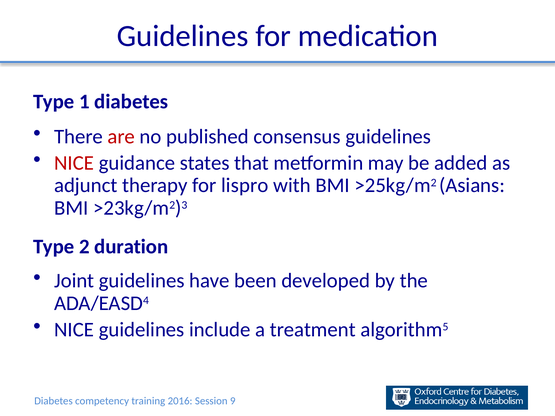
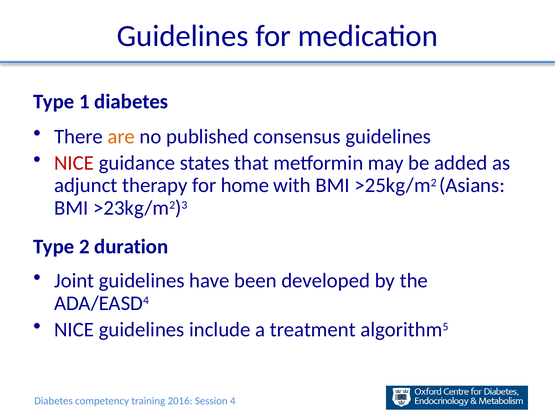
are colour: red -> orange
lispro: lispro -> home
9: 9 -> 4
